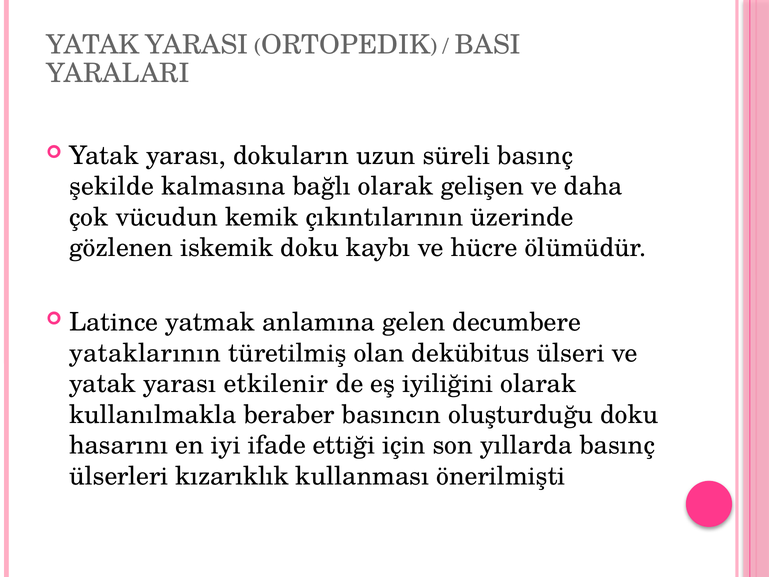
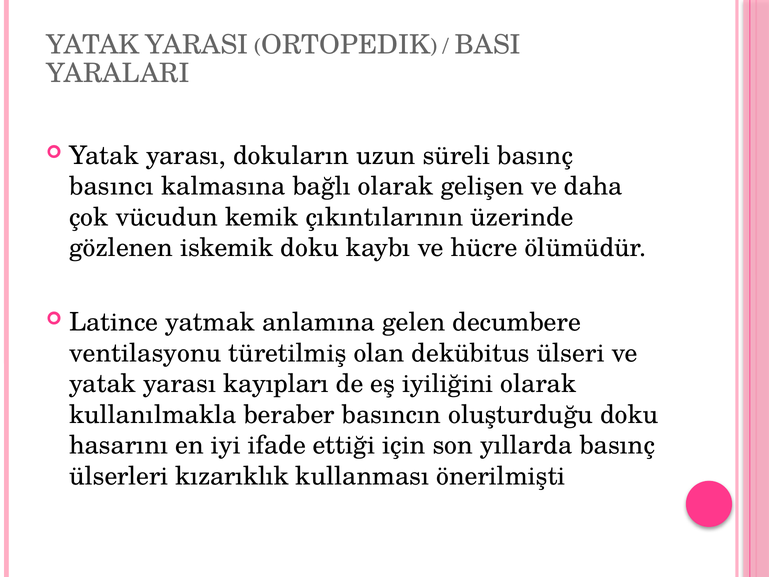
şekilde: şekilde -> basıncı
yataklarının: yataklarının -> ventilasyonu
etkilenir: etkilenir -> kayıpları
